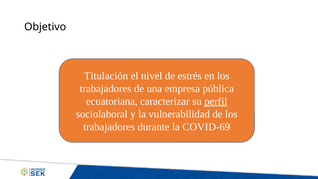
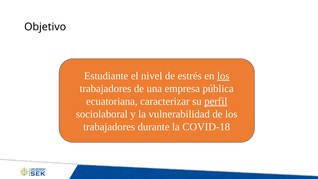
Titulación: Titulación -> Estudiante
los at (223, 76) underline: none -> present
COVID-69: COVID-69 -> COVID-18
